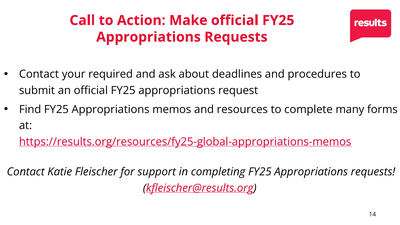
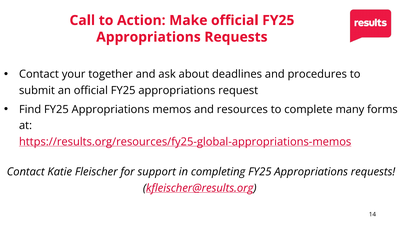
required: required -> together
